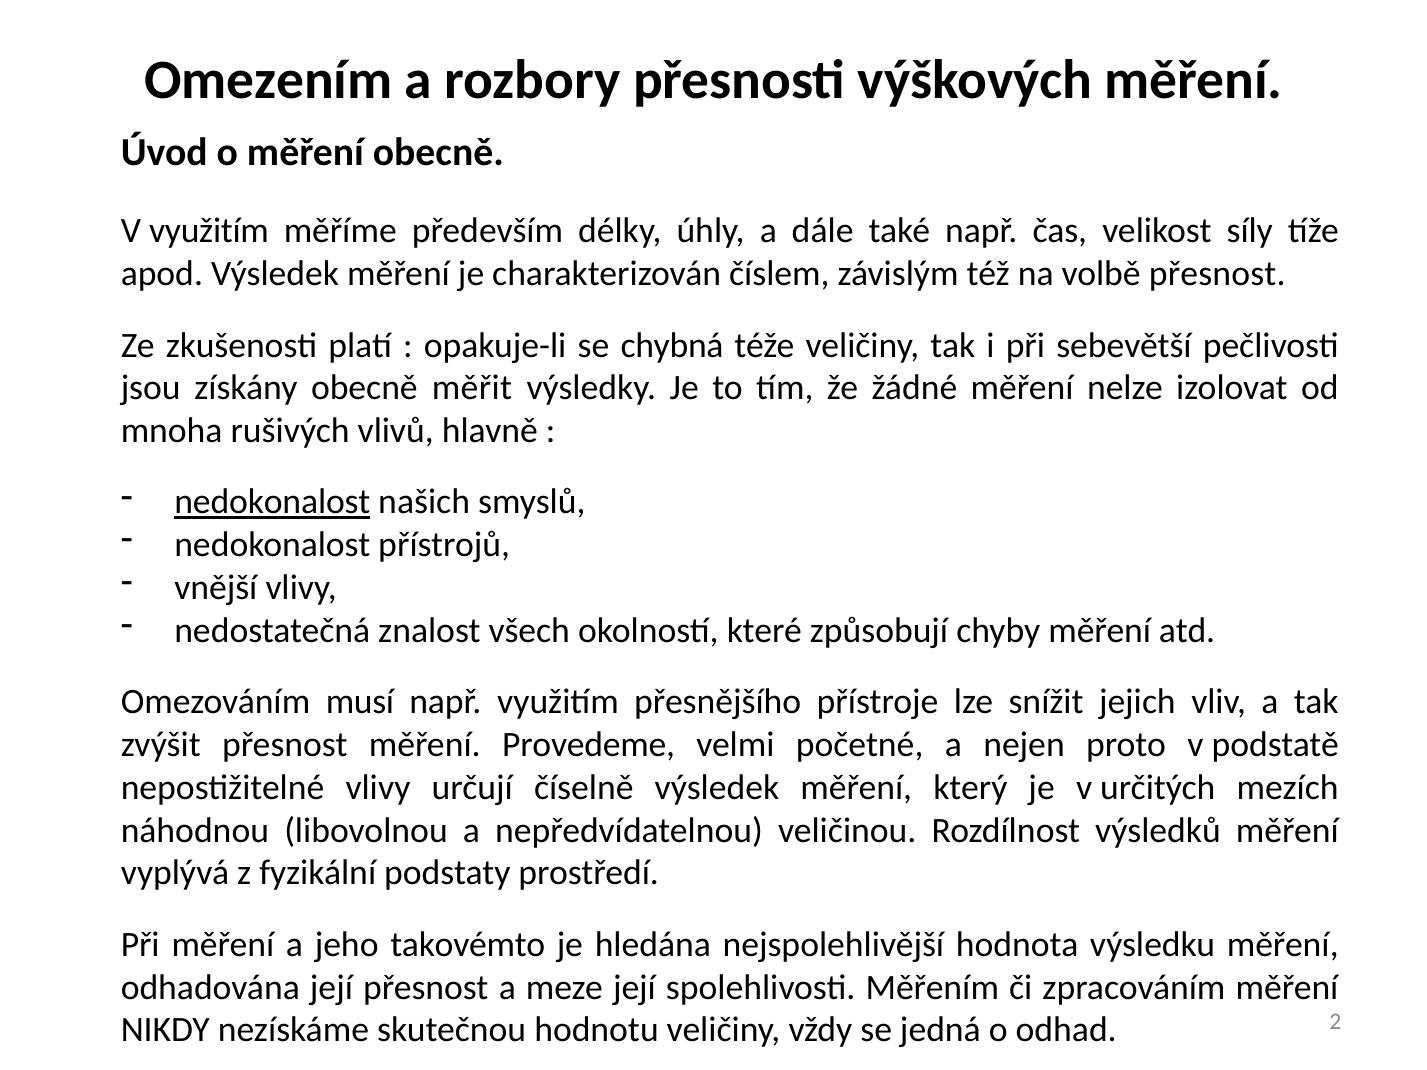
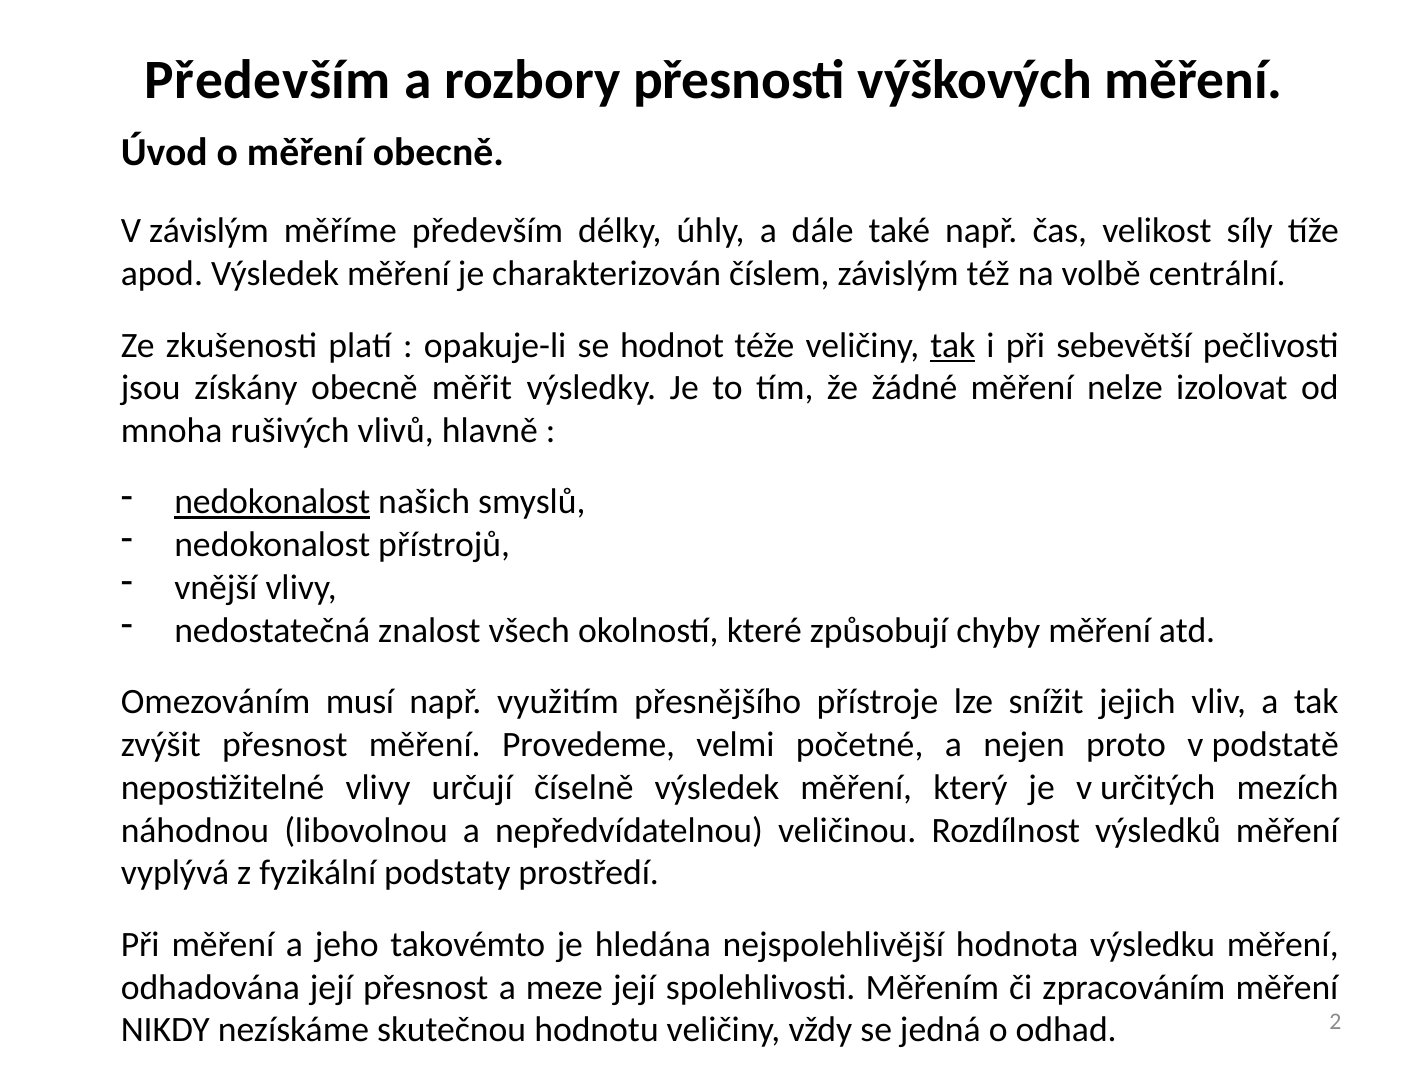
Omezením at (268, 80): Omezením -> Především
V využitím: využitím -> závislým
volbě přesnost: přesnost -> centrální
chybná: chybná -> hodnot
tak at (953, 345) underline: none -> present
